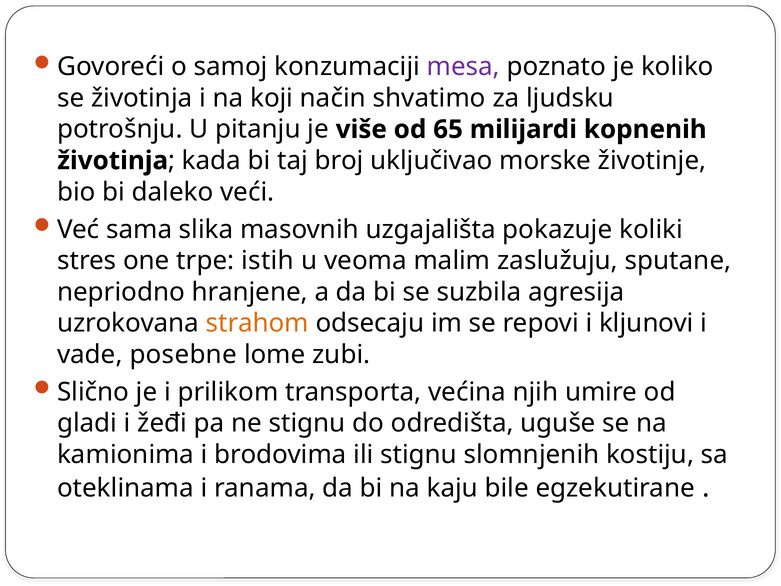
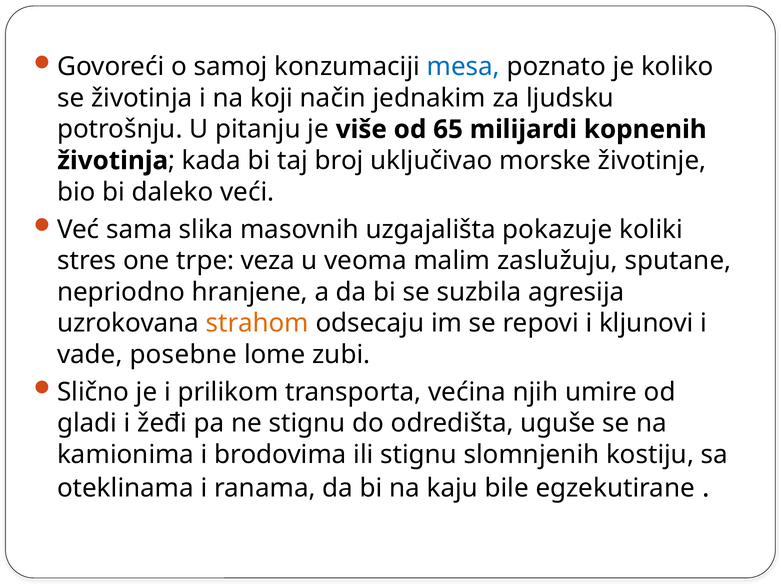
mesa colour: purple -> blue
shvatimo: shvatimo -> jednakim
istih: istih -> veza
